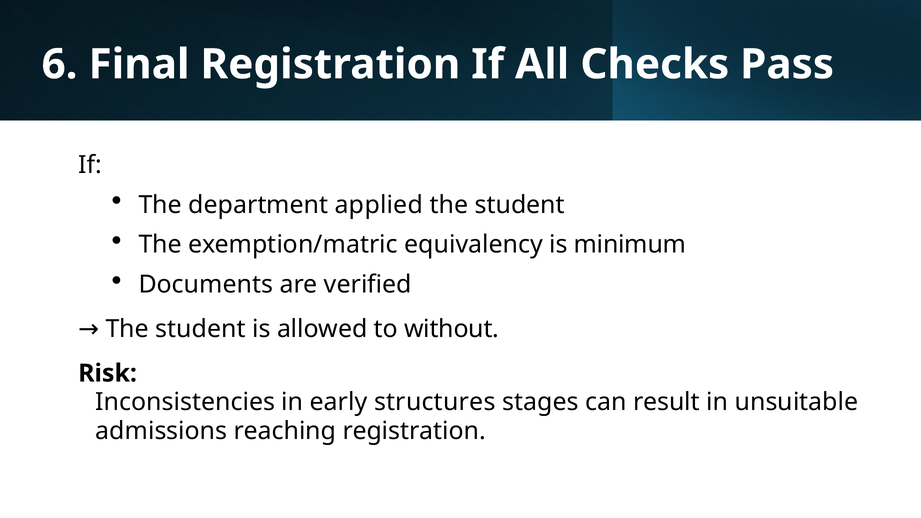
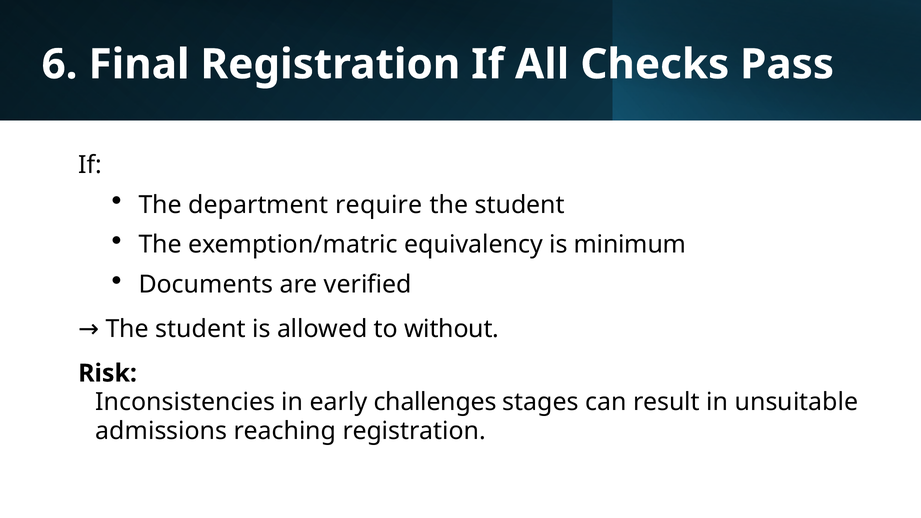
applied: applied -> require
structures: structures -> challenges
